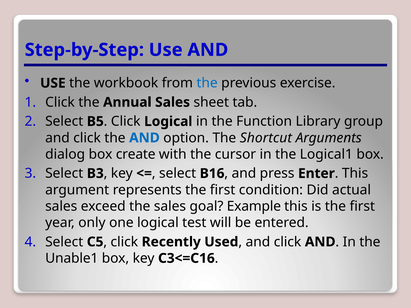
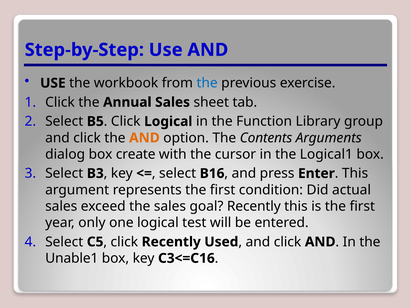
AND at (144, 138) colour: blue -> orange
Shortcut: Shortcut -> Contents
goal Example: Example -> Recently
